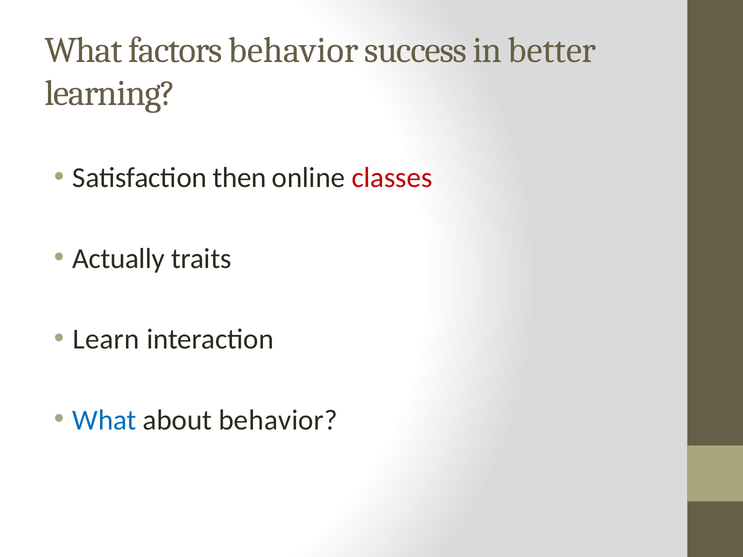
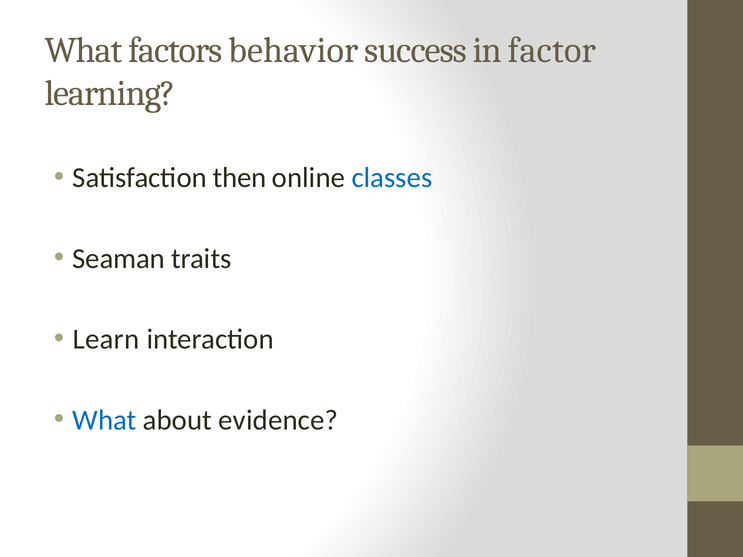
better: better -> factor
classes colour: red -> blue
Actually: Actually -> Seaman
about behavior: behavior -> evidence
